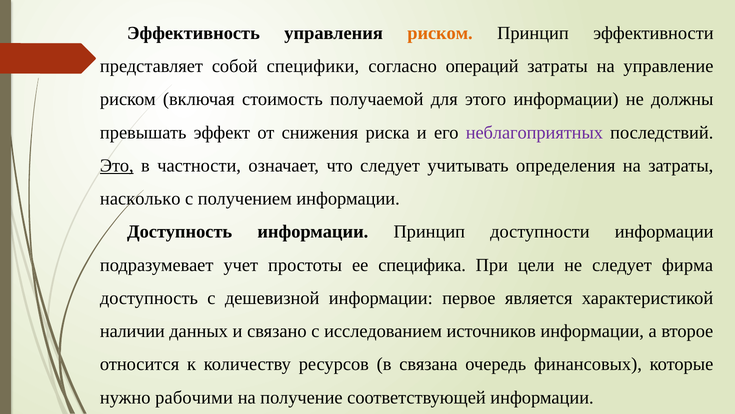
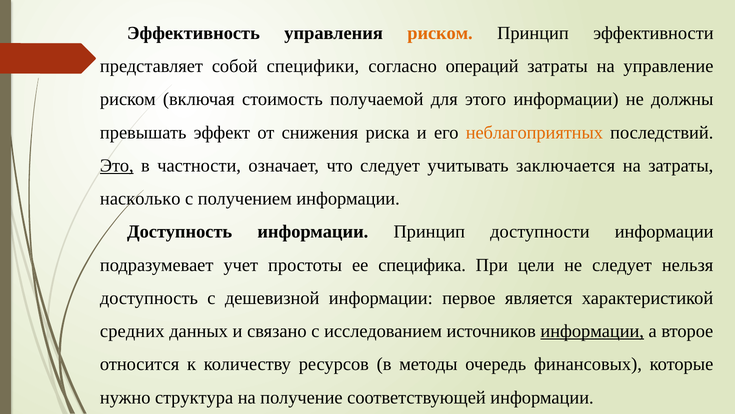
неблагоприятных colour: purple -> orange
определения: определения -> заключается
фирма: фирма -> нельзя
наличии: наличии -> средних
информации at (592, 331) underline: none -> present
связана: связана -> методы
рабочими: рабочими -> структура
